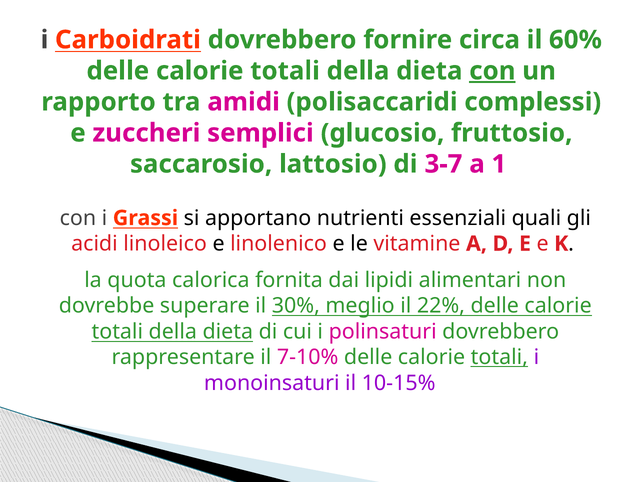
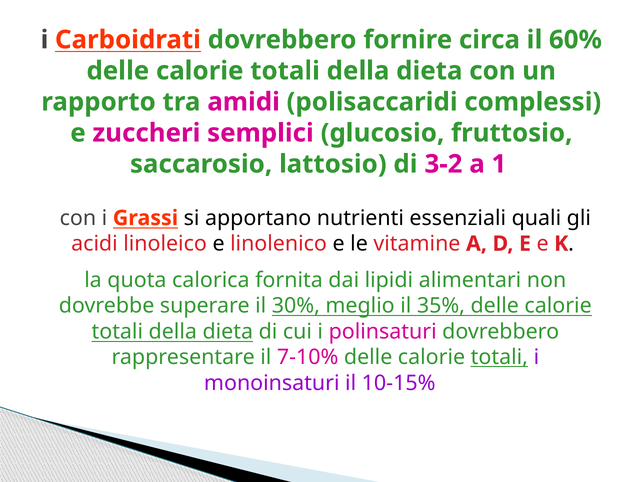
con at (492, 71) underline: present -> none
3-7: 3-7 -> 3-2
22%: 22% -> 35%
